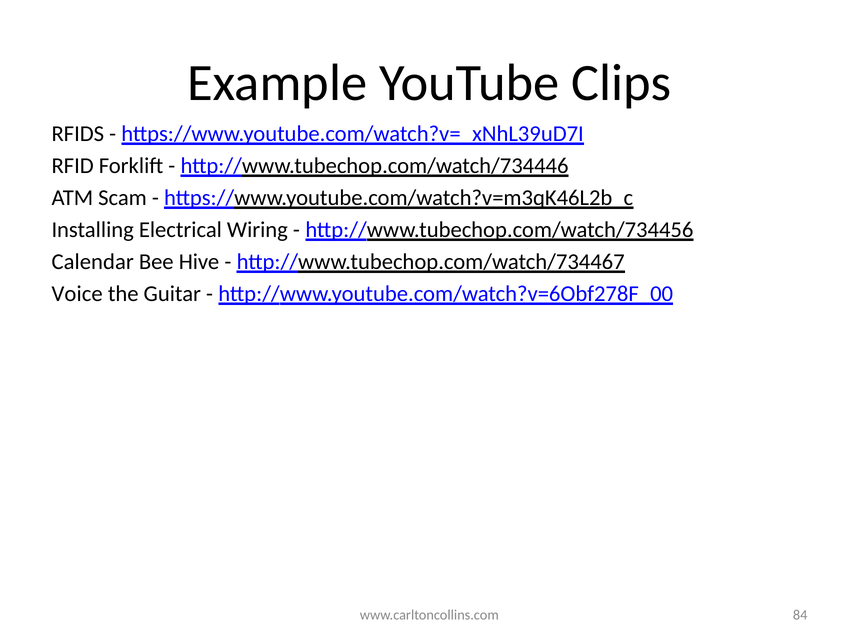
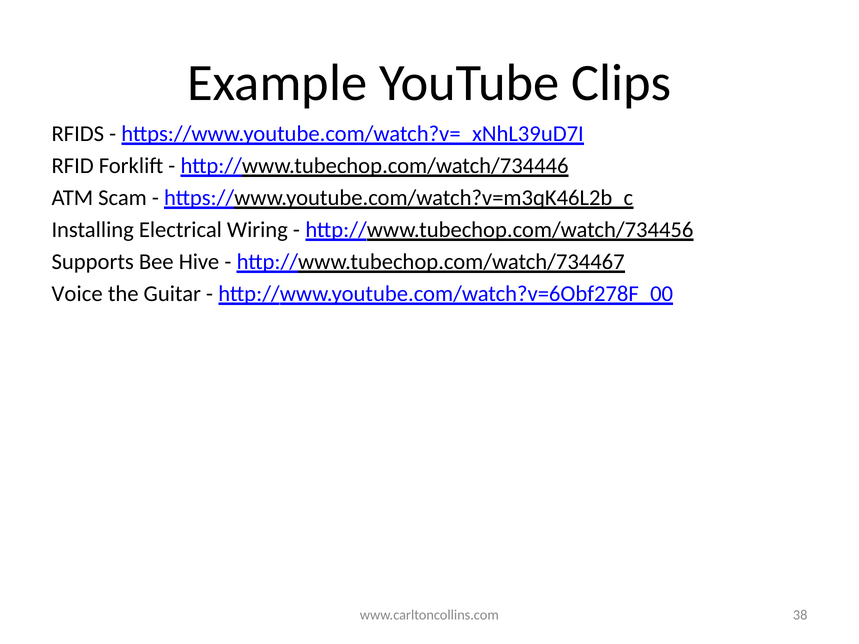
Calendar: Calendar -> Supports
84: 84 -> 38
